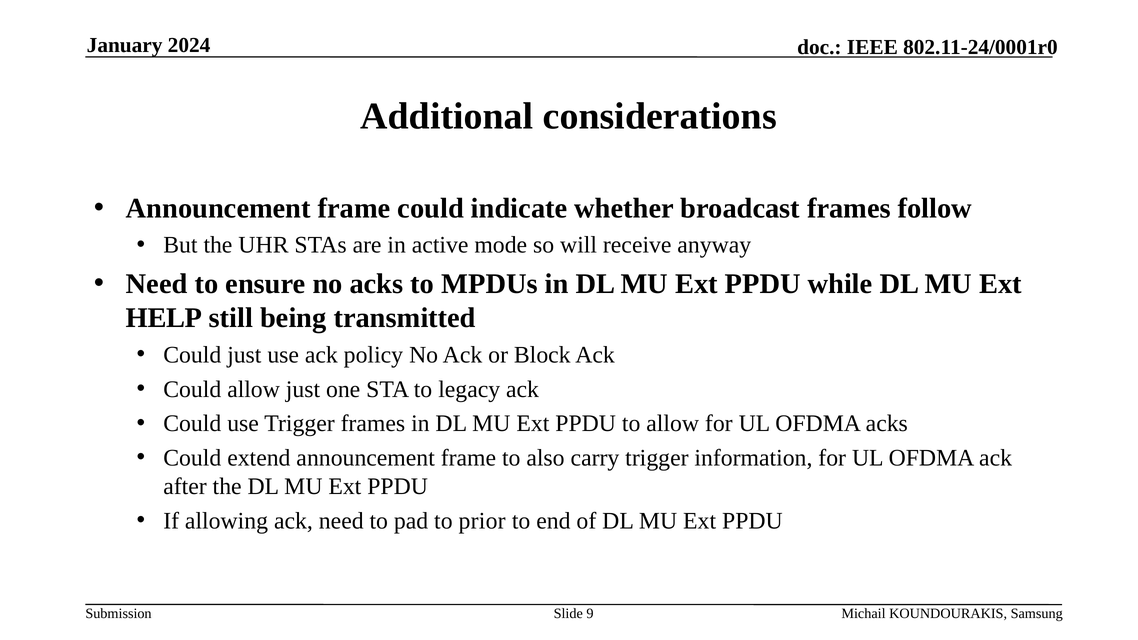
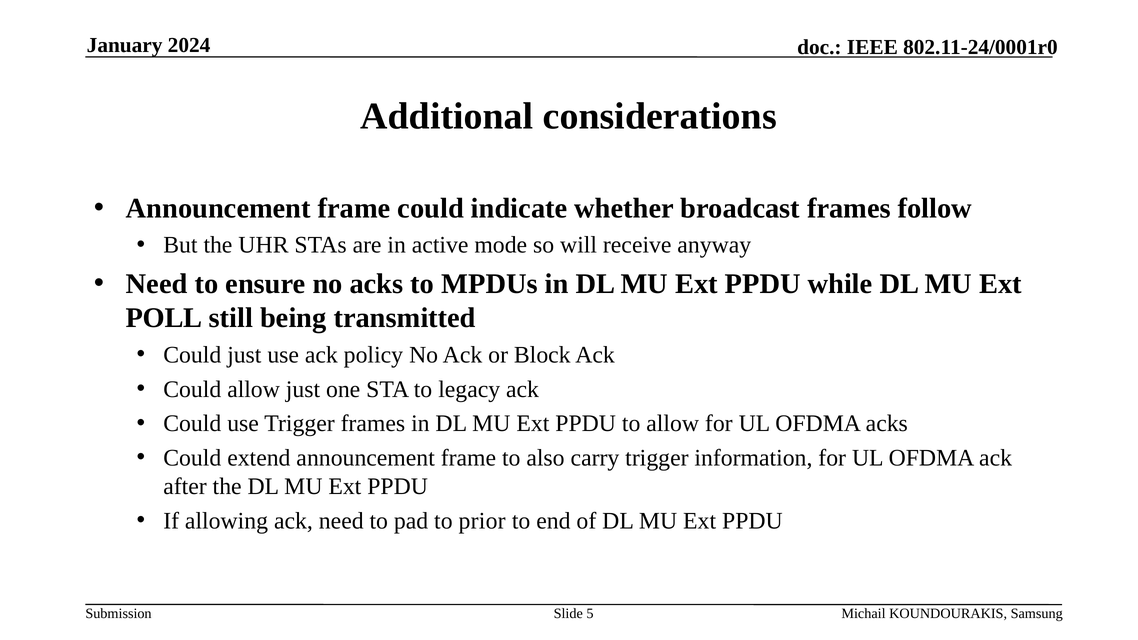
HELP: HELP -> POLL
9: 9 -> 5
